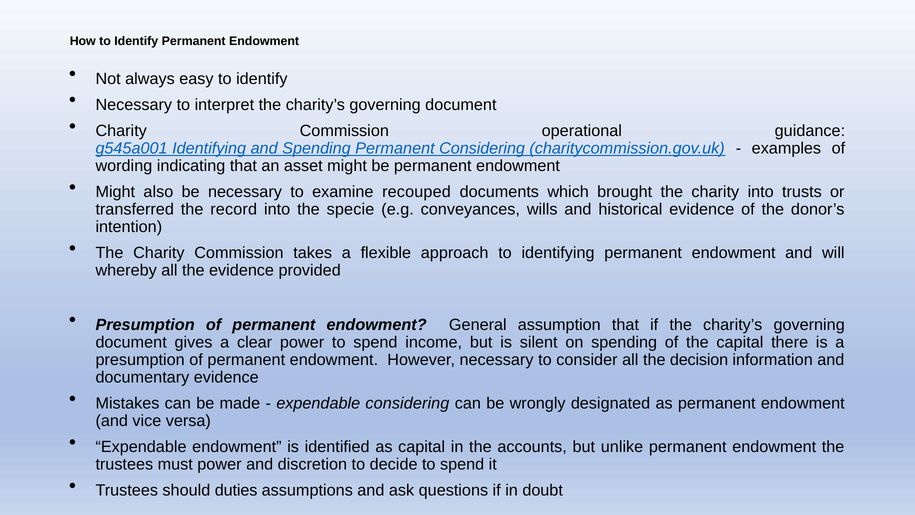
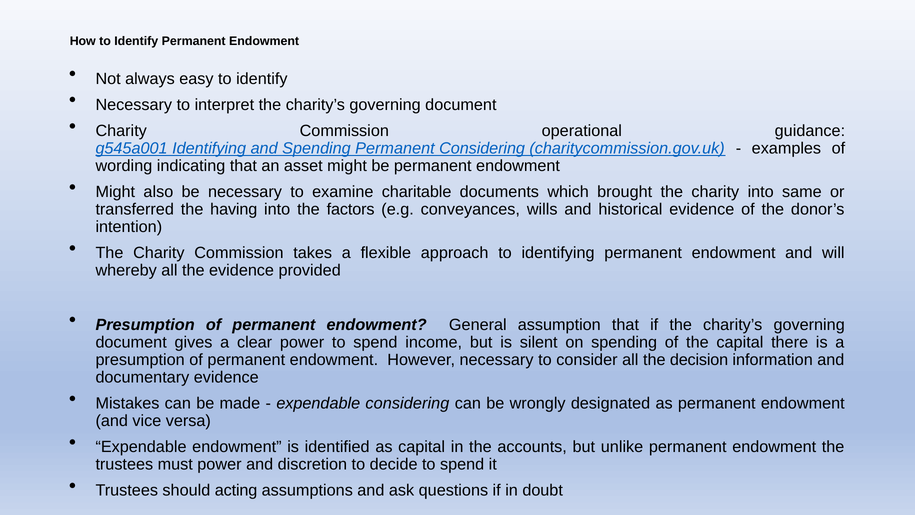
recouped: recouped -> charitable
trusts: trusts -> same
record: record -> having
specie: specie -> factors
duties: duties -> acting
